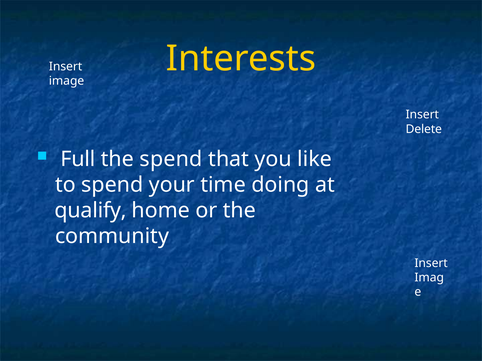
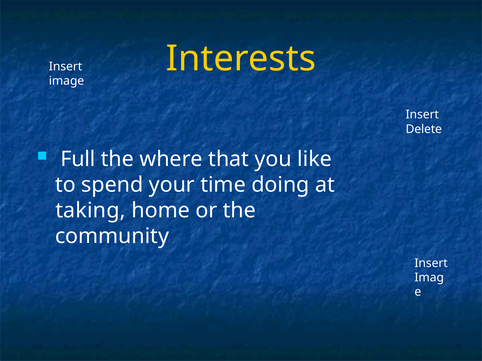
the spend: spend -> where
qualify: qualify -> taking
